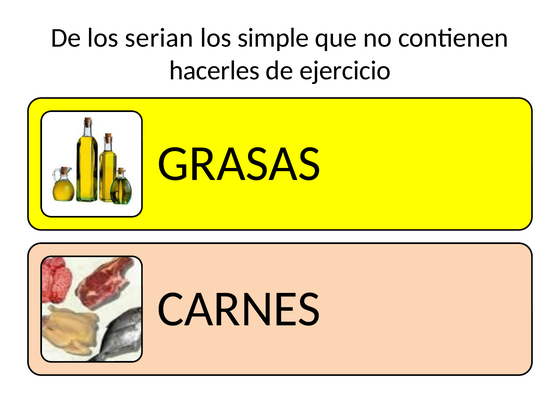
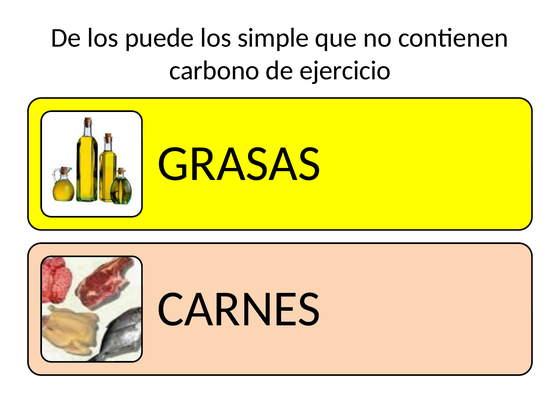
serian: serian -> puede
hacerles: hacerles -> carbono
